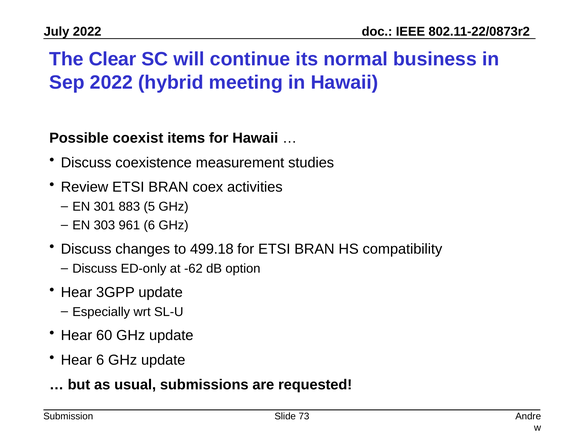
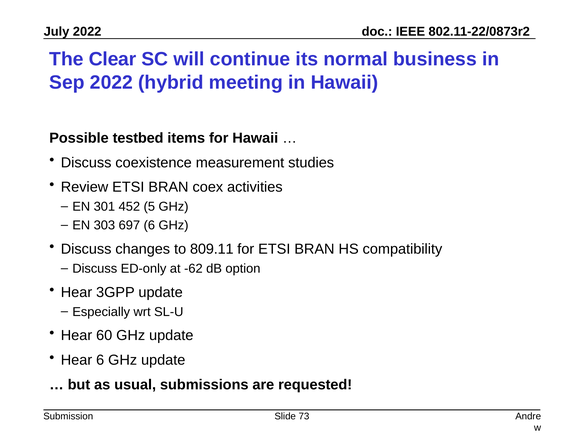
coexist: coexist -> testbed
883: 883 -> 452
961: 961 -> 697
499.18: 499.18 -> 809.11
